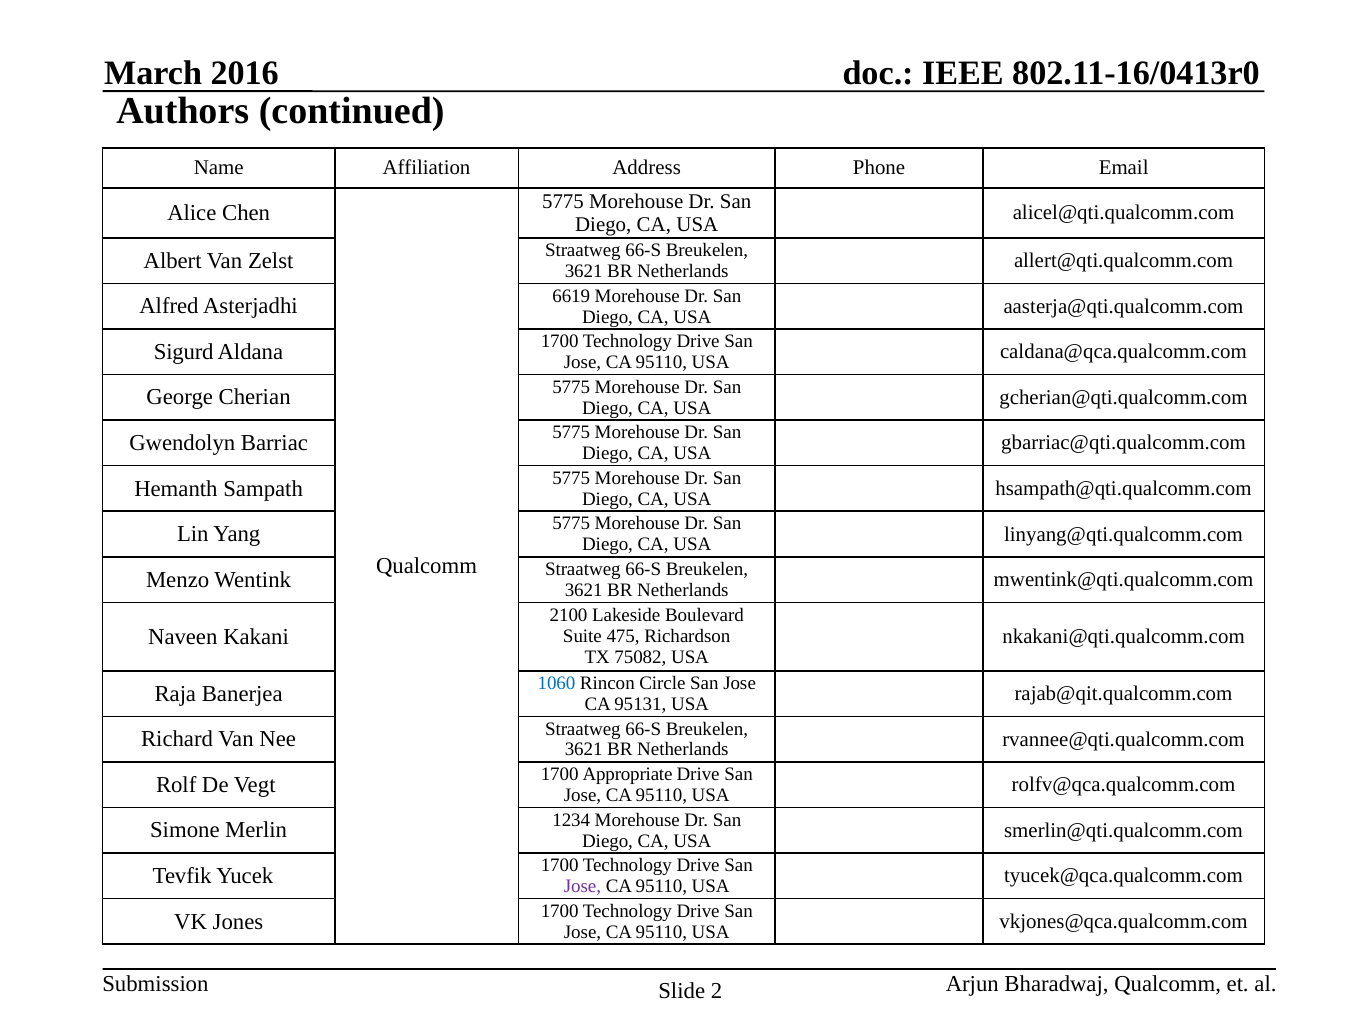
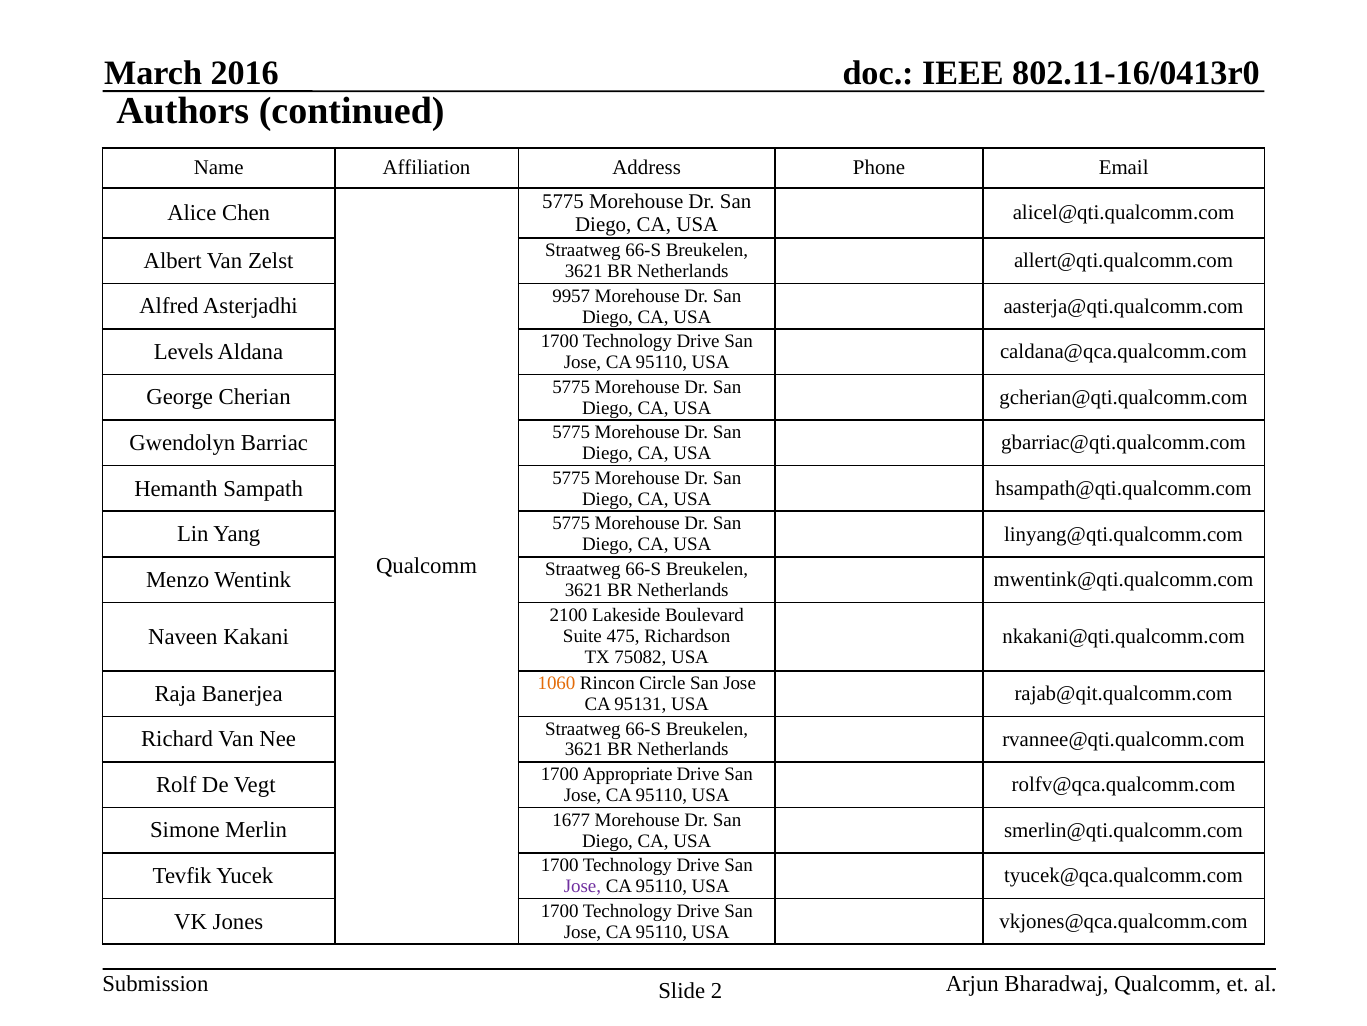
6619: 6619 -> 9957
Sigurd: Sigurd -> Levels
1060 colour: blue -> orange
1234: 1234 -> 1677
